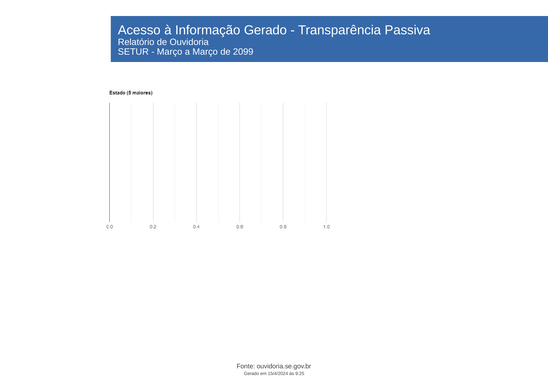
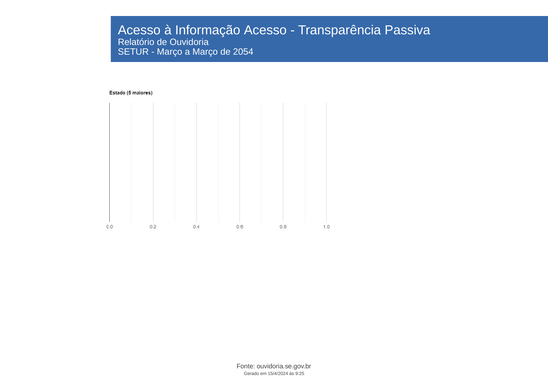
Informação Gerado: Gerado -> Acesso
2099: 2099 -> 2054
